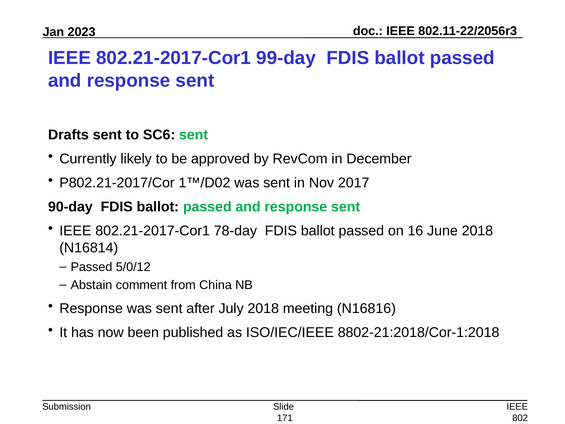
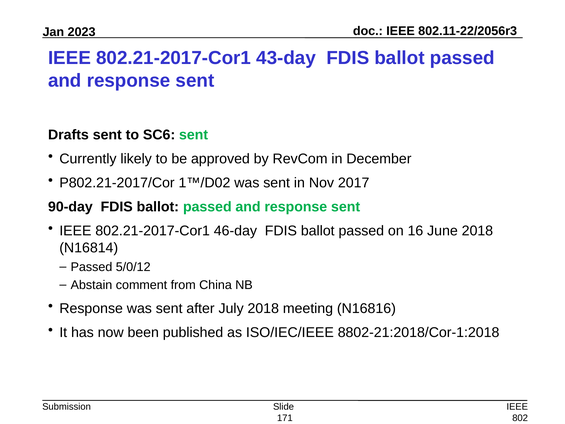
99-day: 99-day -> 43-day
78-day: 78-day -> 46-day
